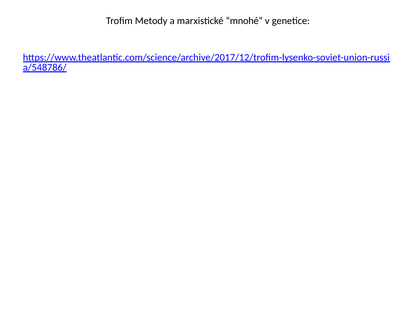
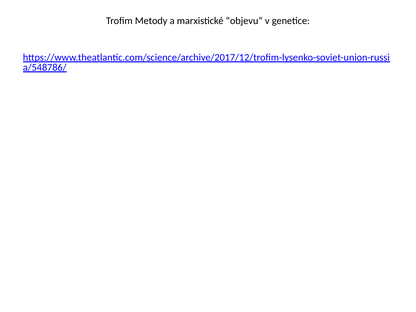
mnohé: mnohé -> objevu
